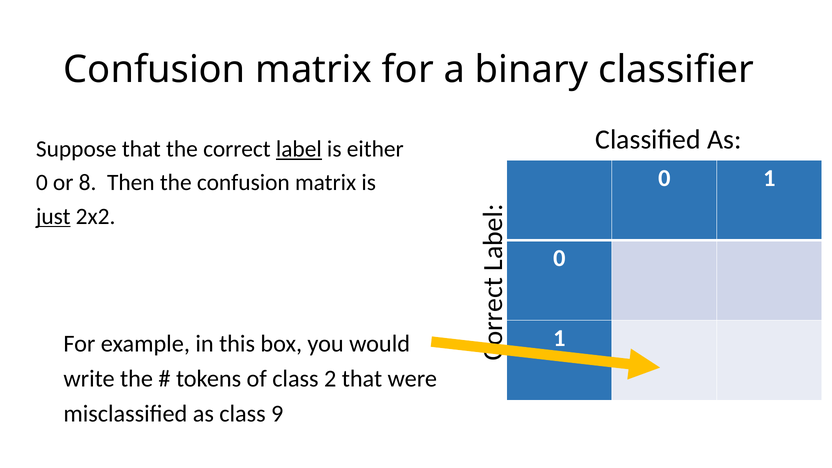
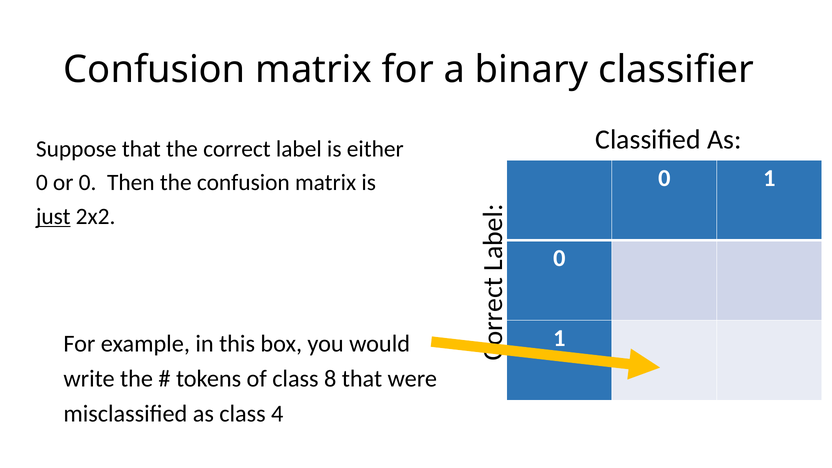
label underline: present -> none
or 8: 8 -> 0
2: 2 -> 8
9: 9 -> 4
